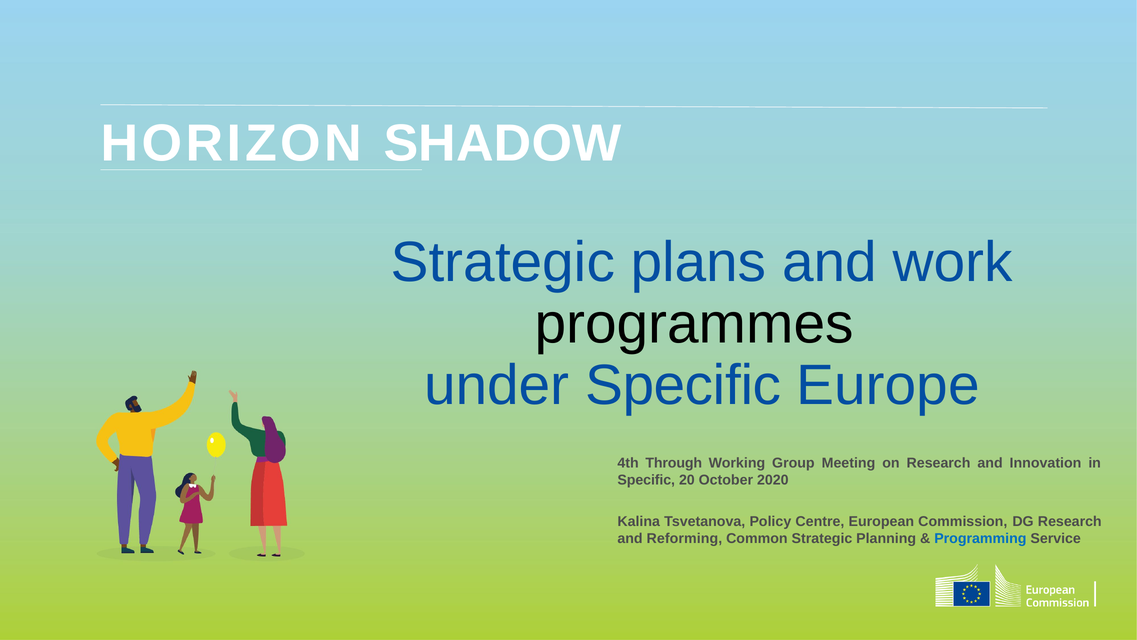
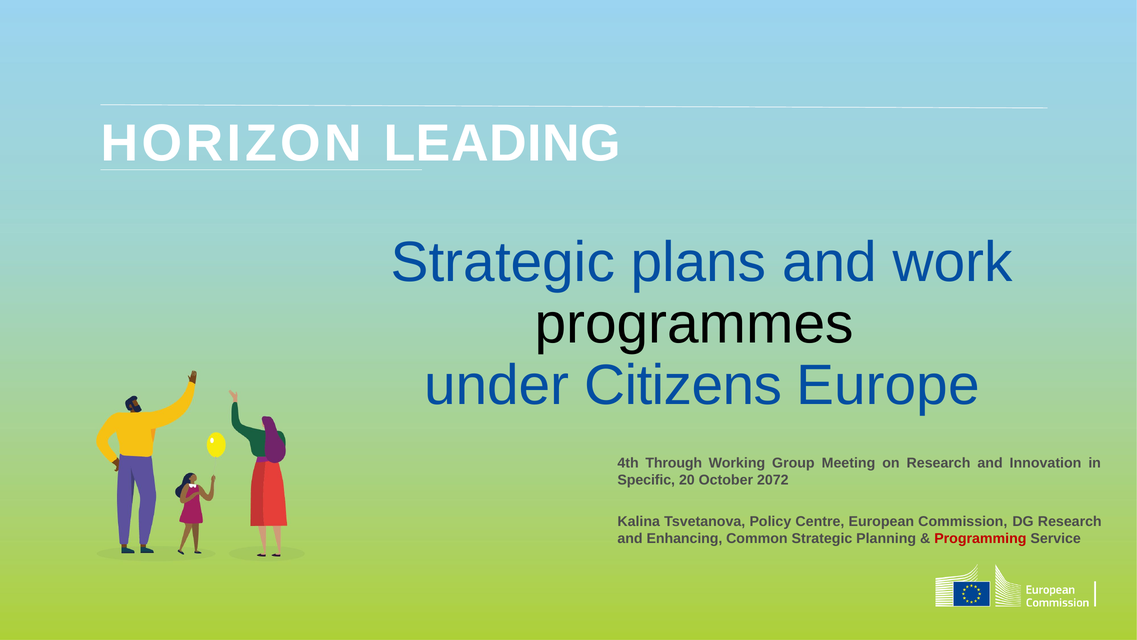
SHADOW: SHADOW -> LEADING
under Specific: Specific -> Citizens
2020: 2020 -> 2072
Reforming: Reforming -> Enhancing
Programming colour: blue -> red
